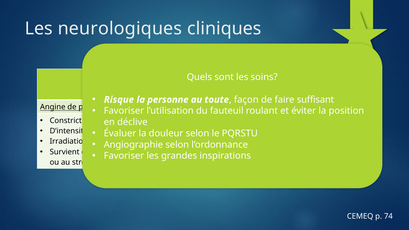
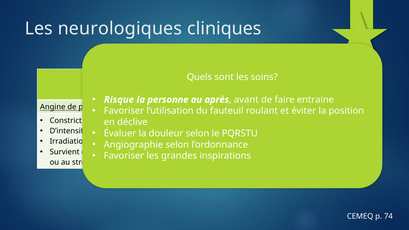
toute: toute -> après
façon at (246, 100): façon -> avant
suffisant: suffisant -> entraine
